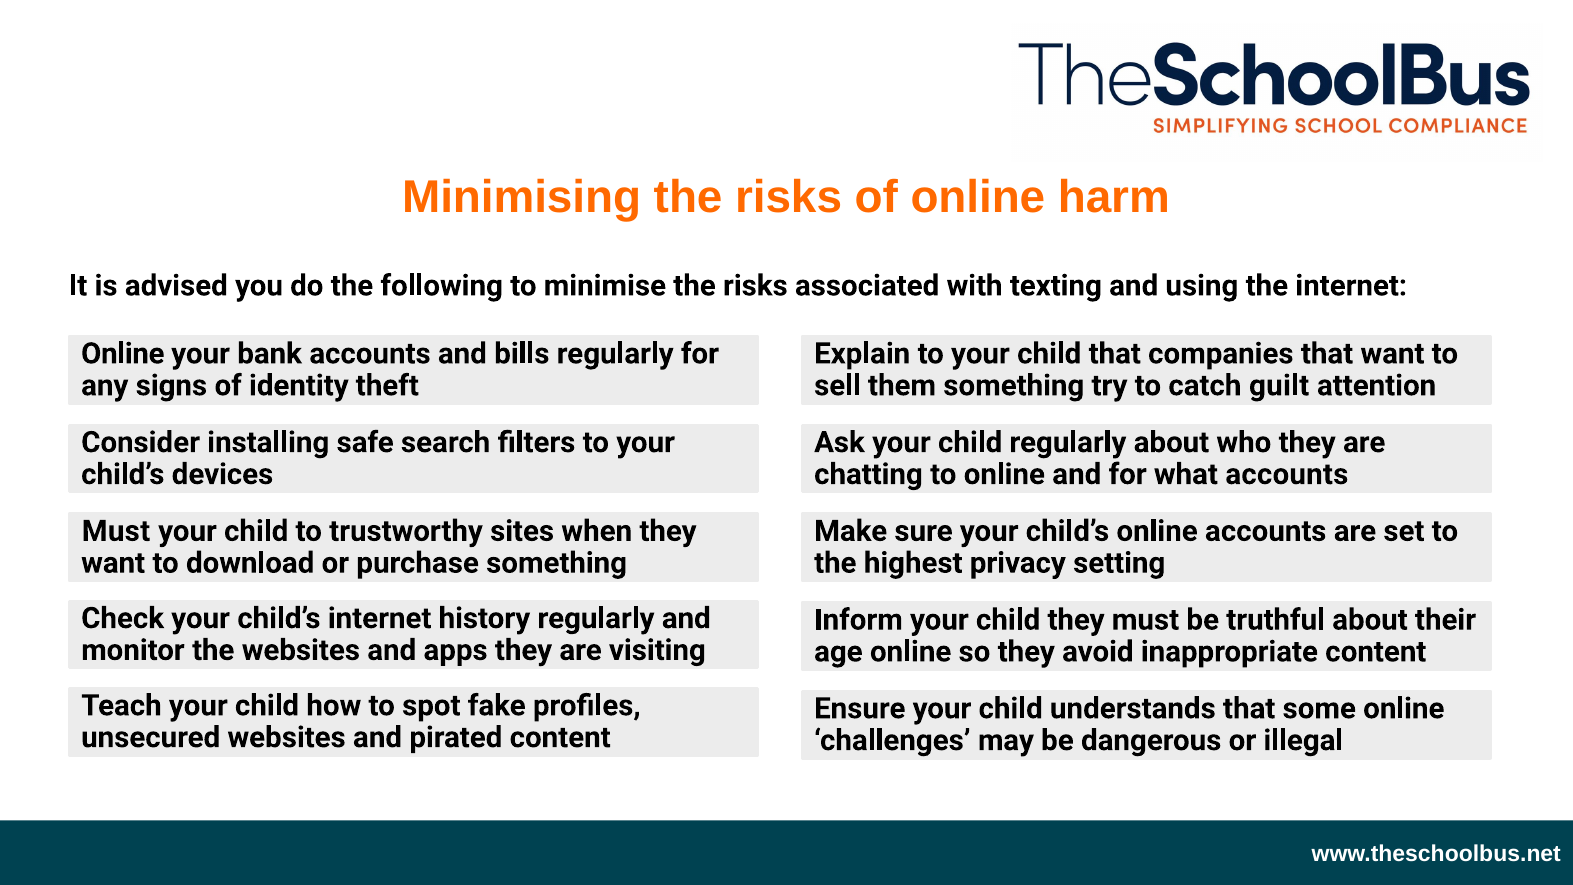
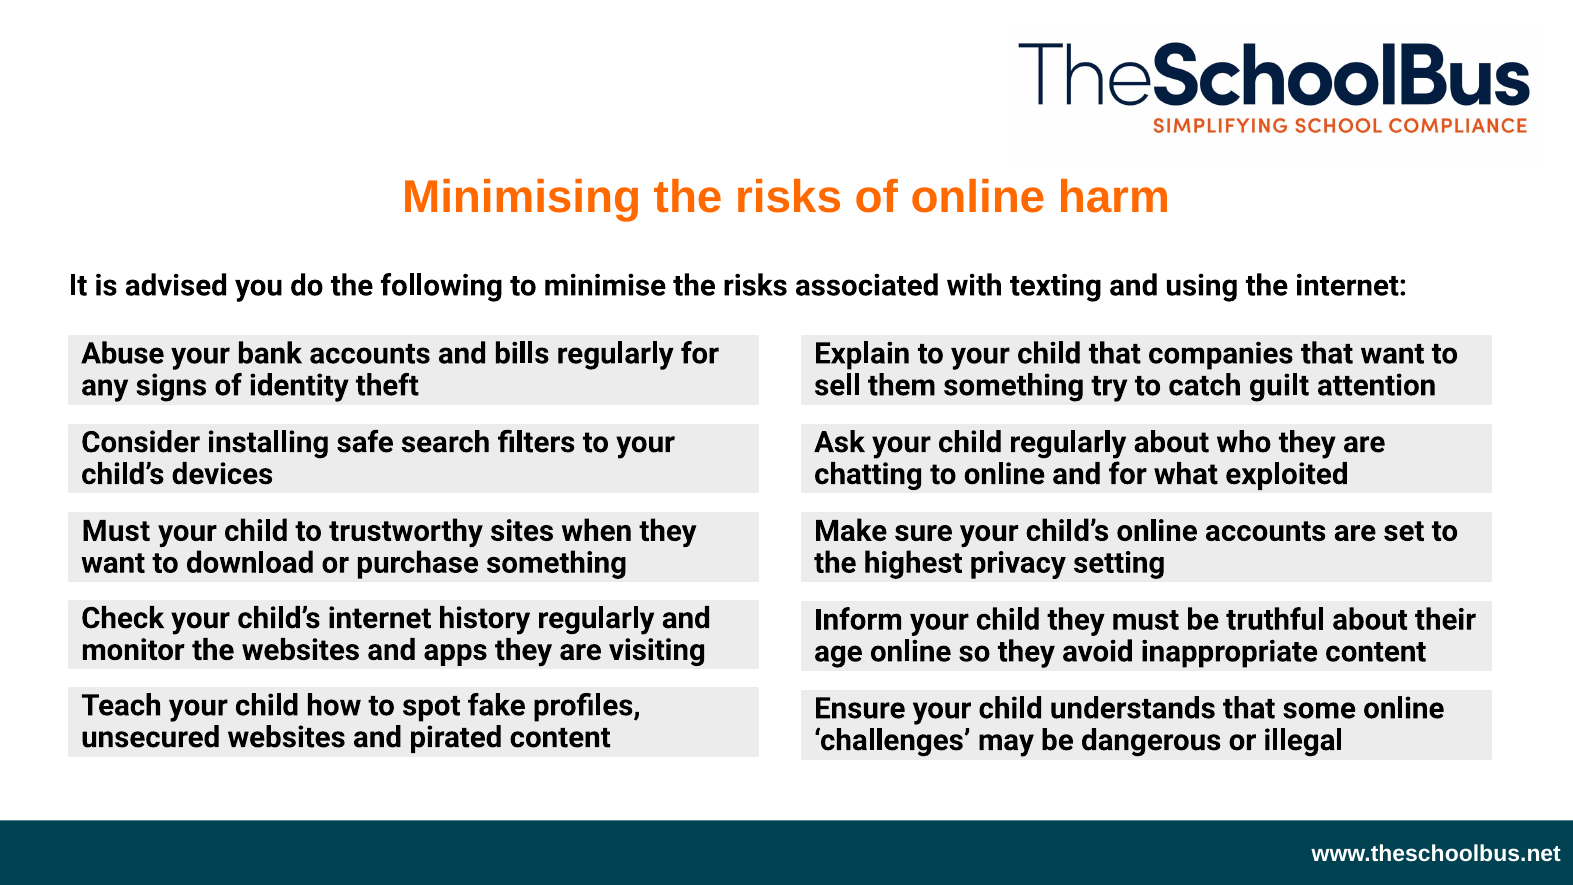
Online at (123, 354): Online -> Abuse
what accounts: accounts -> exploited
